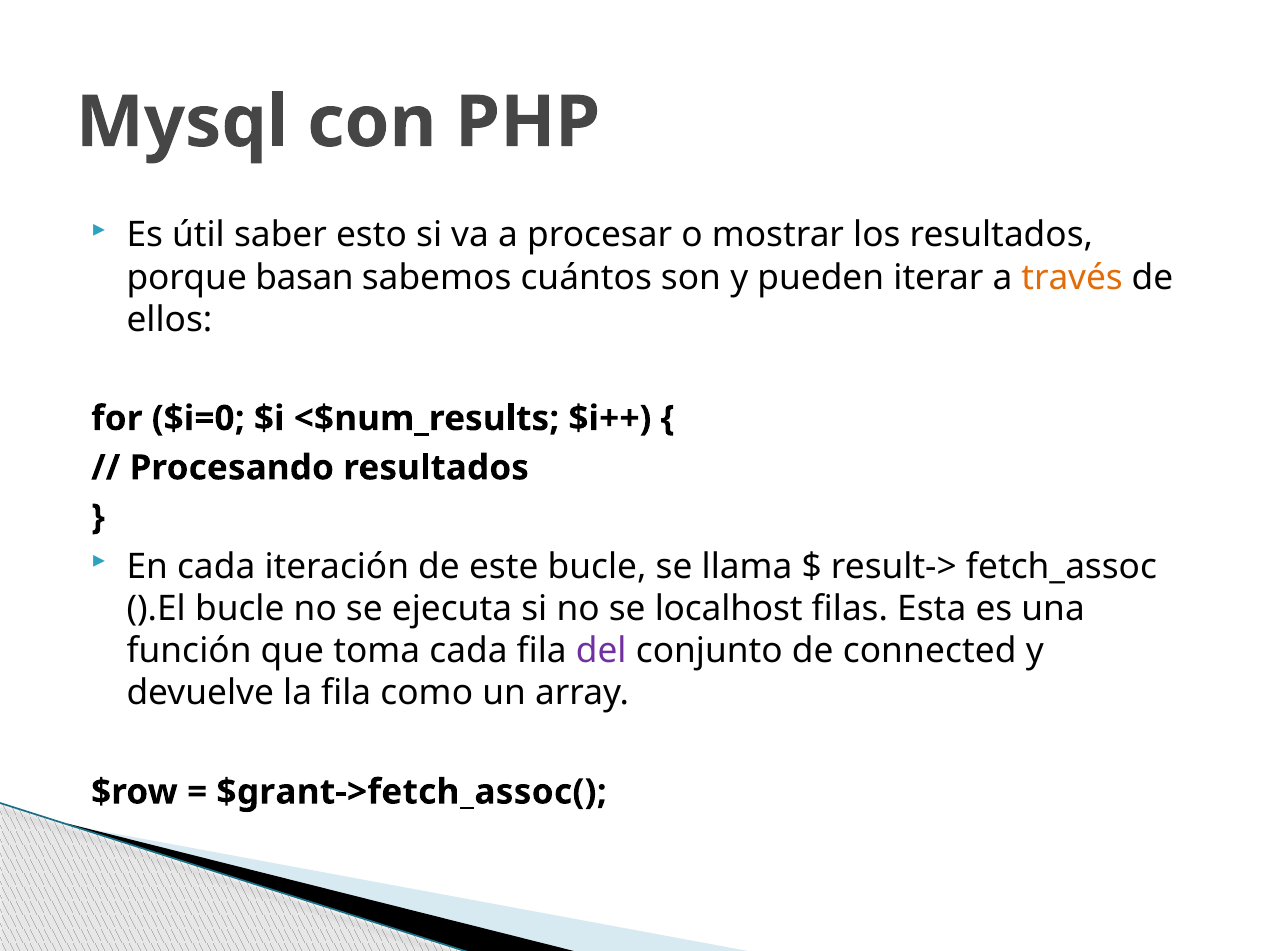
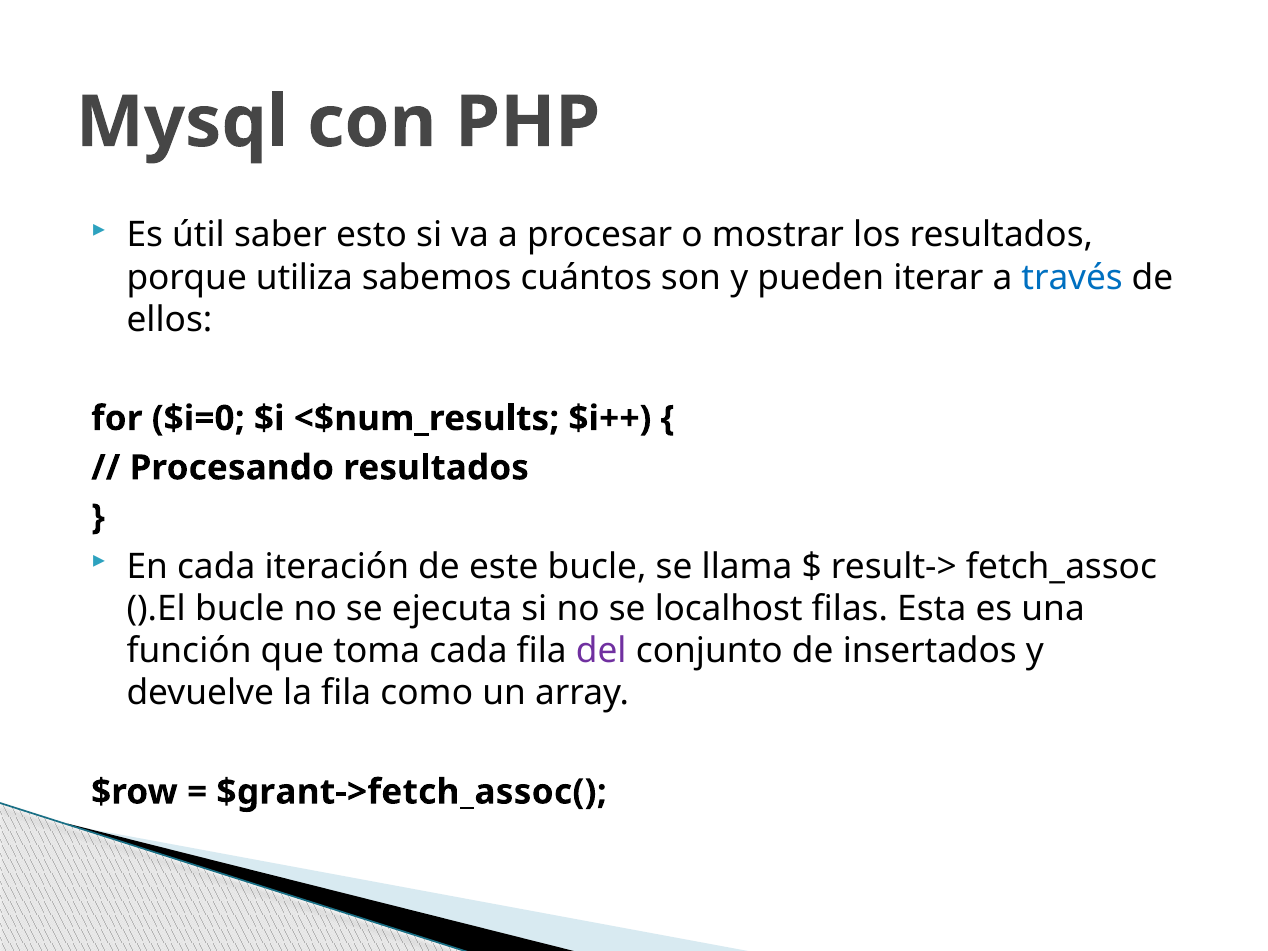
basan: basan -> utiliza
través colour: orange -> blue
connected: connected -> insertados
